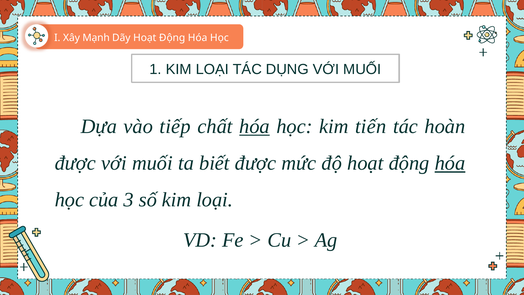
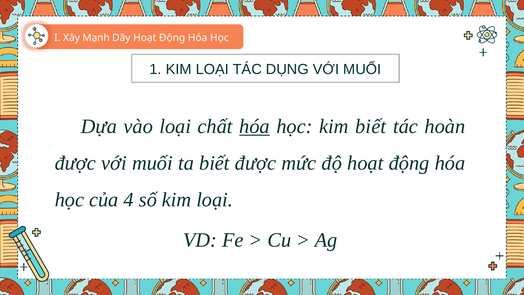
vào tiếp: tiếp -> loại
kim tiến: tiến -> biết
hóa at (450, 163) underline: present -> none
3: 3 -> 4
